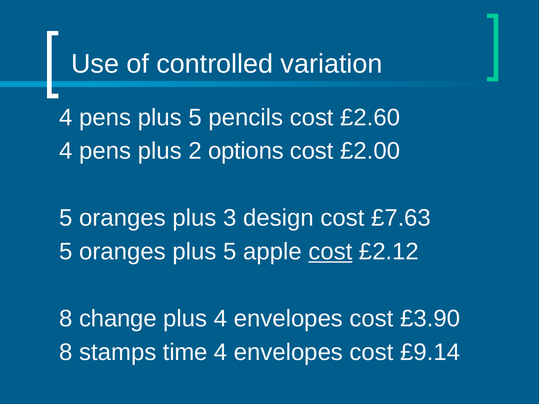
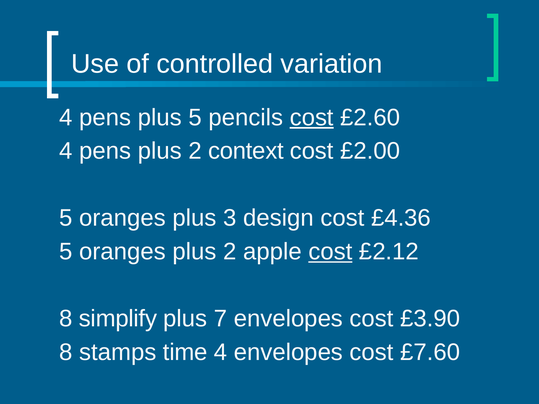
cost at (312, 118) underline: none -> present
options: options -> context
£7.63: £7.63 -> £4.36
oranges plus 5: 5 -> 2
change: change -> simplify
plus 4: 4 -> 7
£9.14: £9.14 -> £7.60
